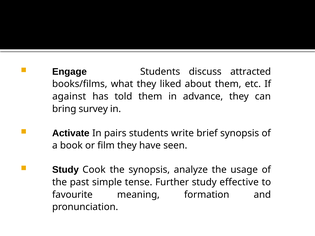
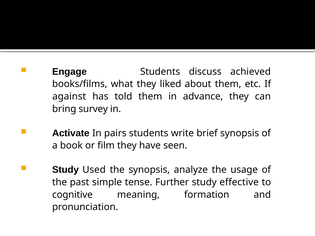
attracted: attracted -> achieved
Cook: Cook -> Used
favourite: favourite -> cognitive
